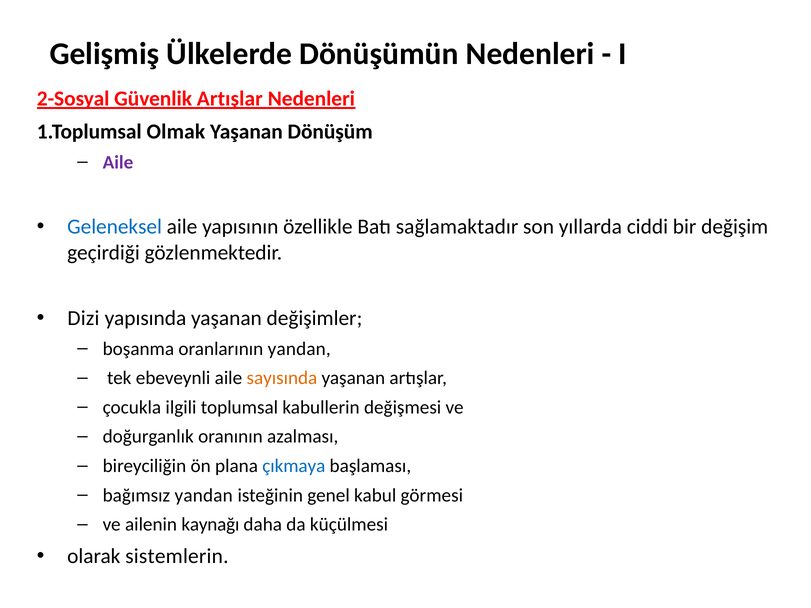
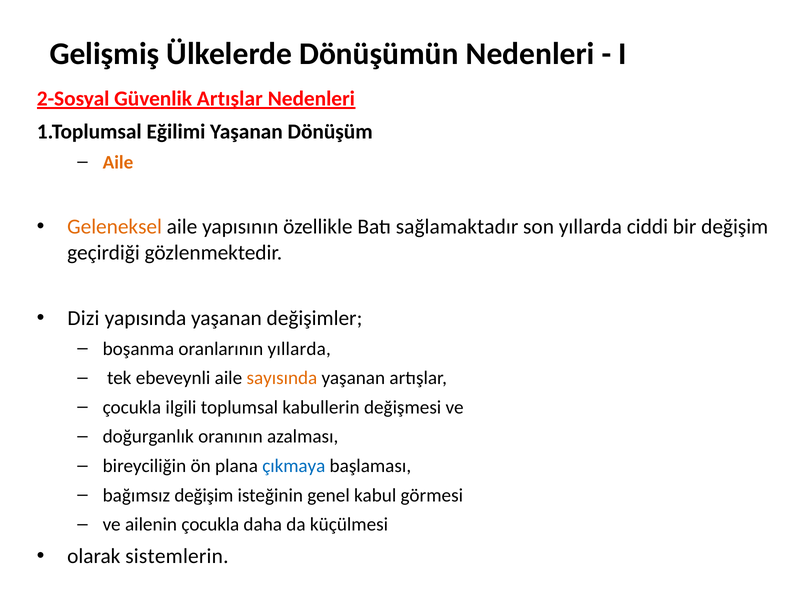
Olmak: Olmak -> Eğilimi
Aile at (118, 162) colour: purple -> orange
Geleneksel colour: blue -> orange
oranlarının yandan: yandan -> yıllarda
bağımsız yandan: yandan -> değişim
ailenin kaynağı: kaynağı -> çocukla
